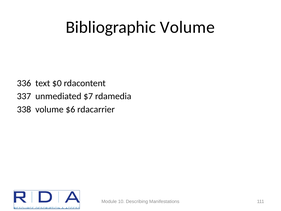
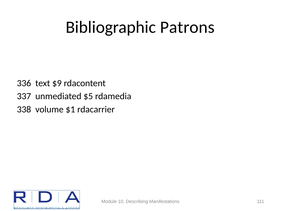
Bibliographic Volume: Volume -> Patrons
$0: $0 -> $9
$7: $7 -> $5
$6: $6 -> $1
